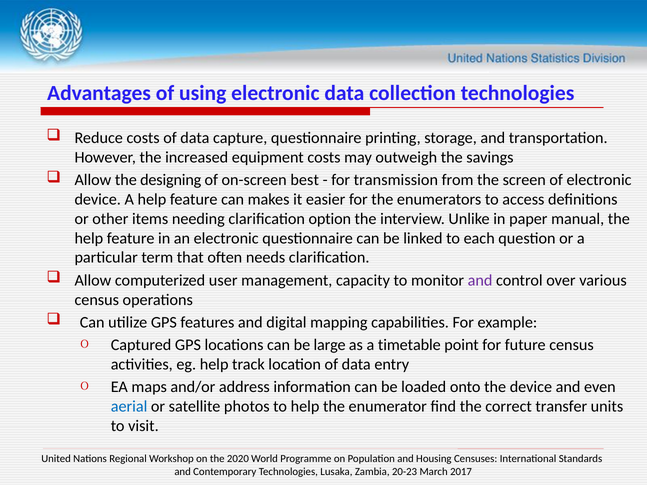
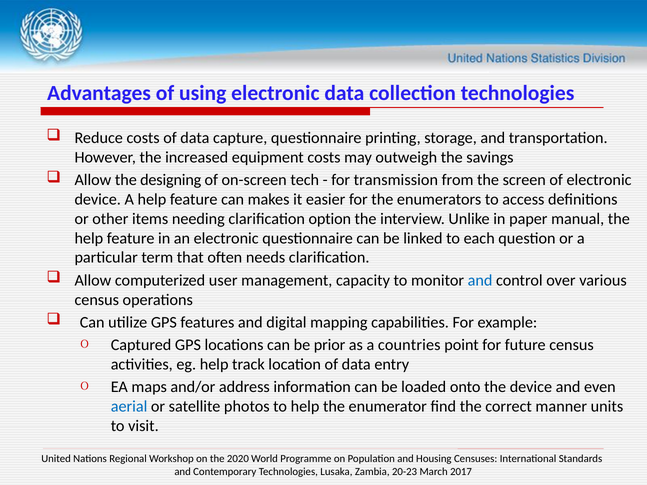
best: best -> tech
and at (480, 280) colour: purple -> blue
large: large -> prior
timetable: timetable -> countries
transfer: transfer -> manner
